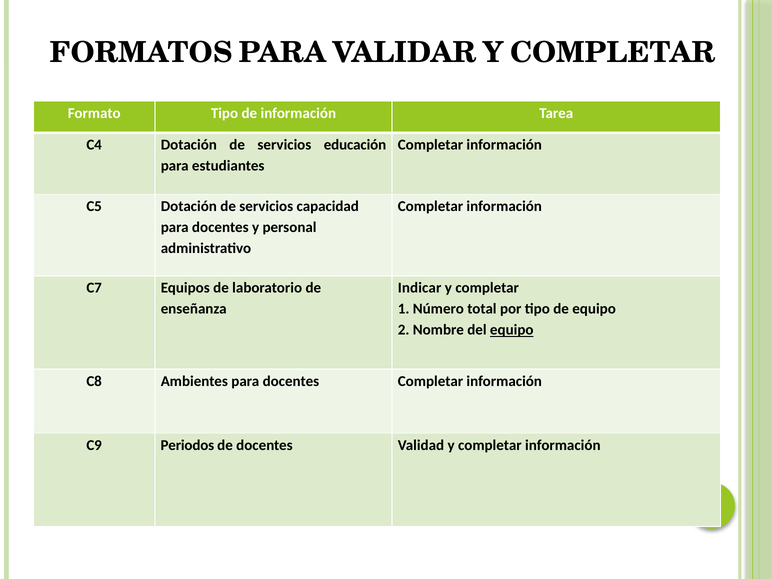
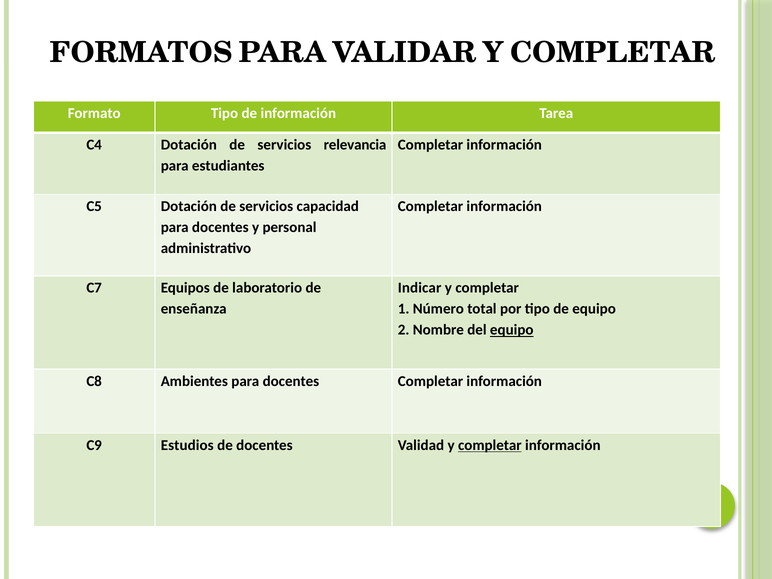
educación: educación -> relevancia
Periodos: Periodos -> Estudios
completar at (490, 445) underline: none -> present
